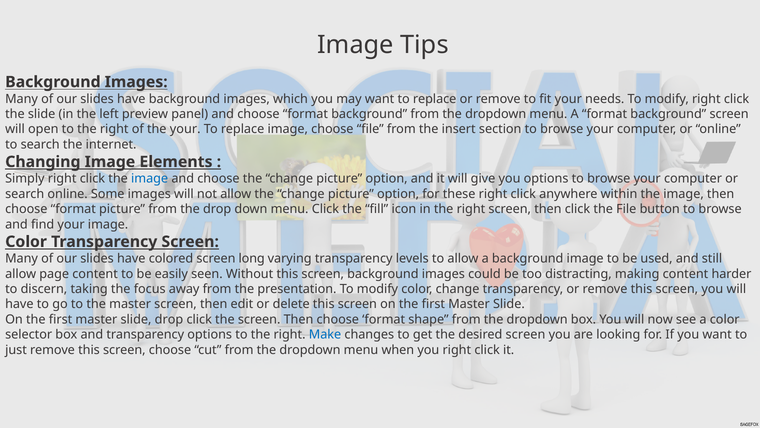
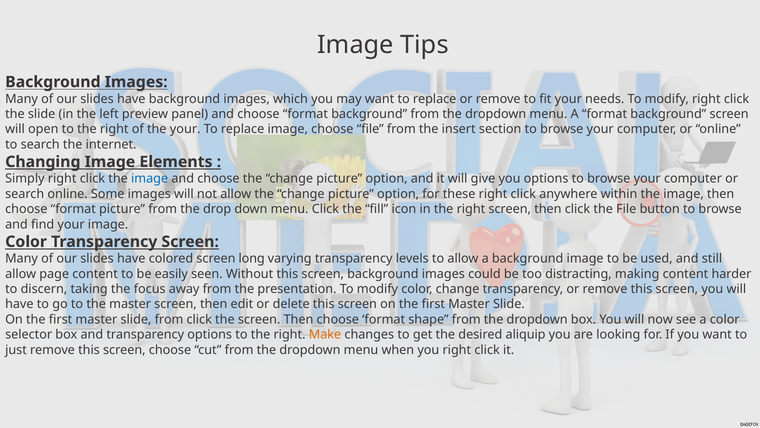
slide drop: drop -> from
Make colour: blue -> orange
desired screen: screen -> aliquip
